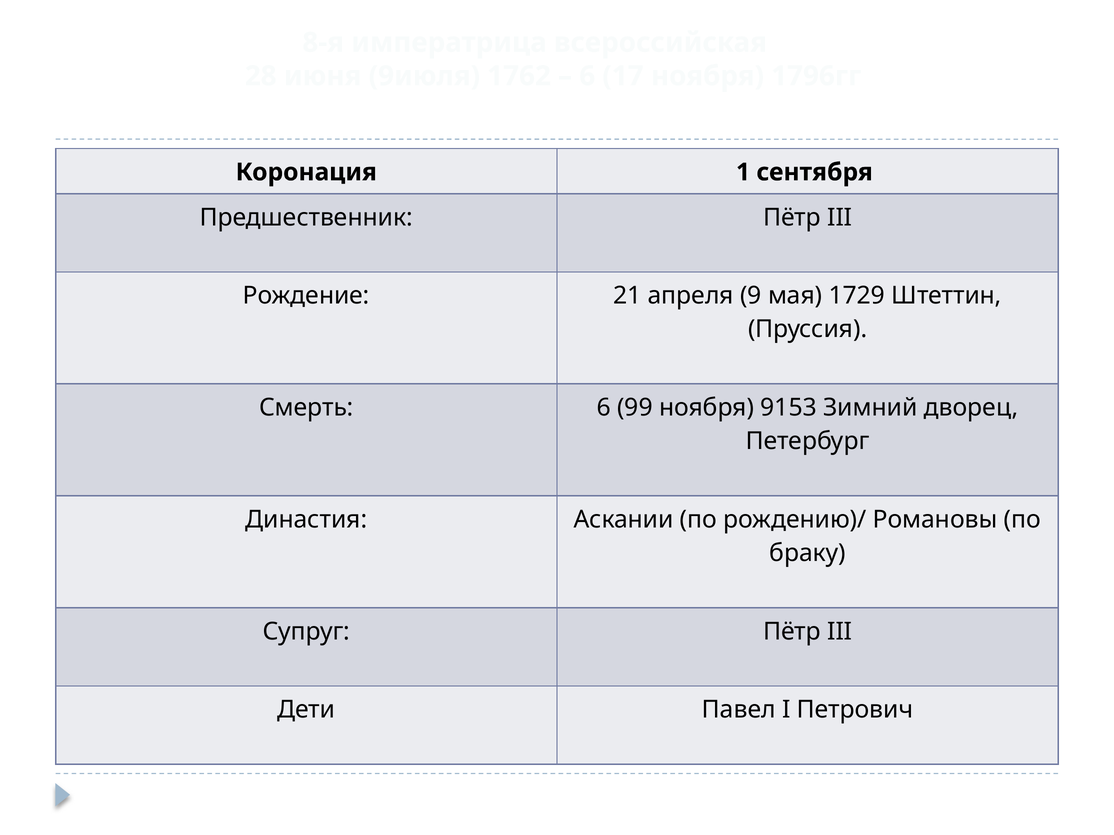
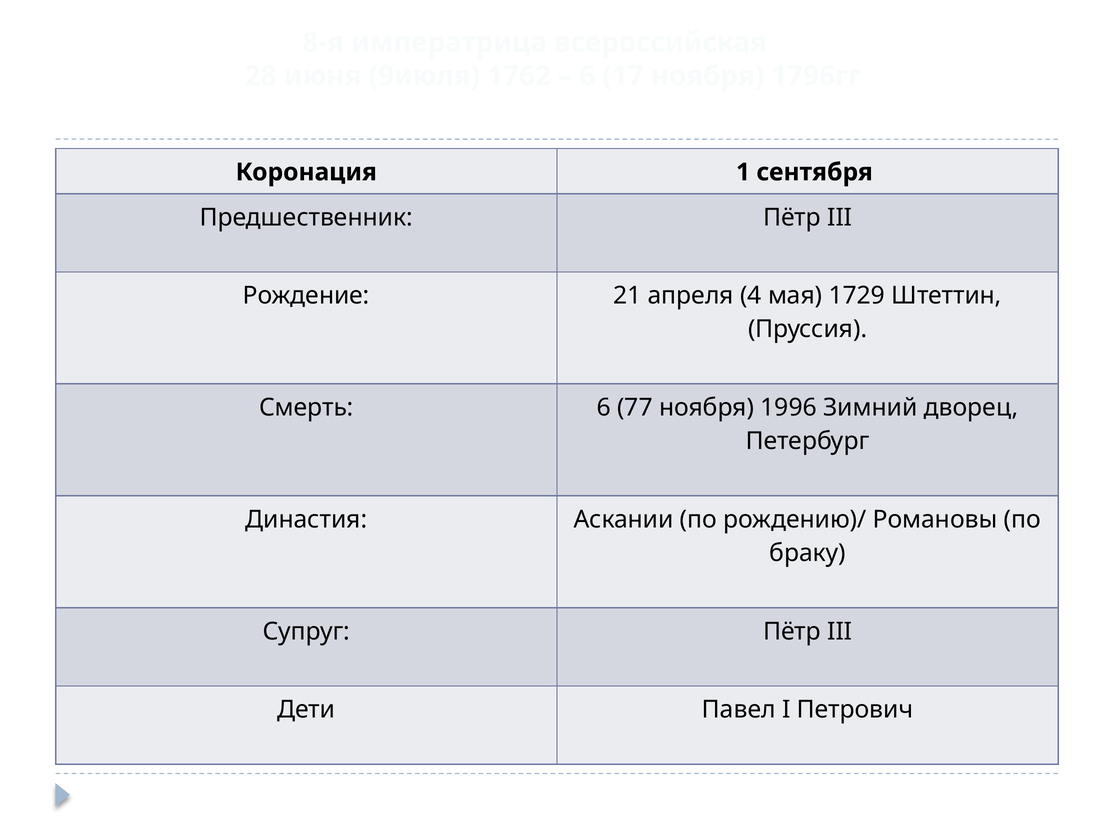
9: 9 -> 4
99: 99 -> 77
9153: 9153 -> 1996
